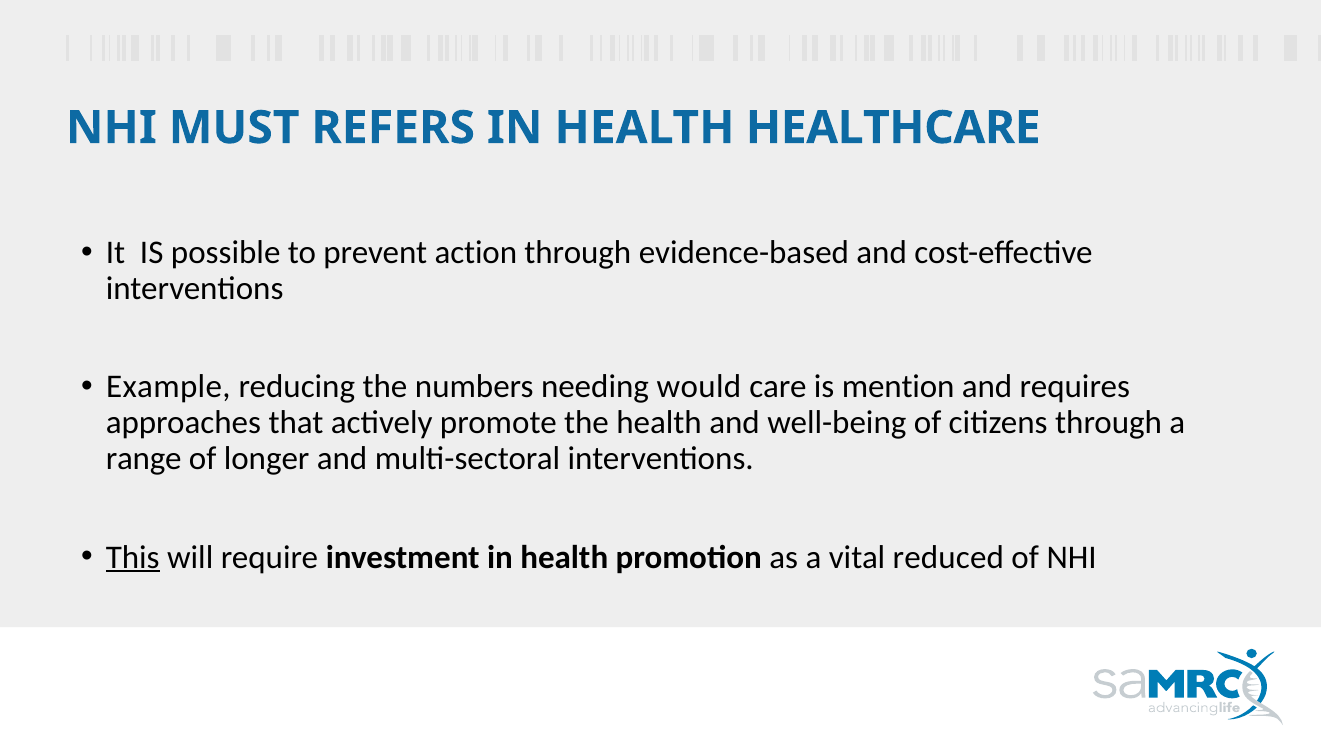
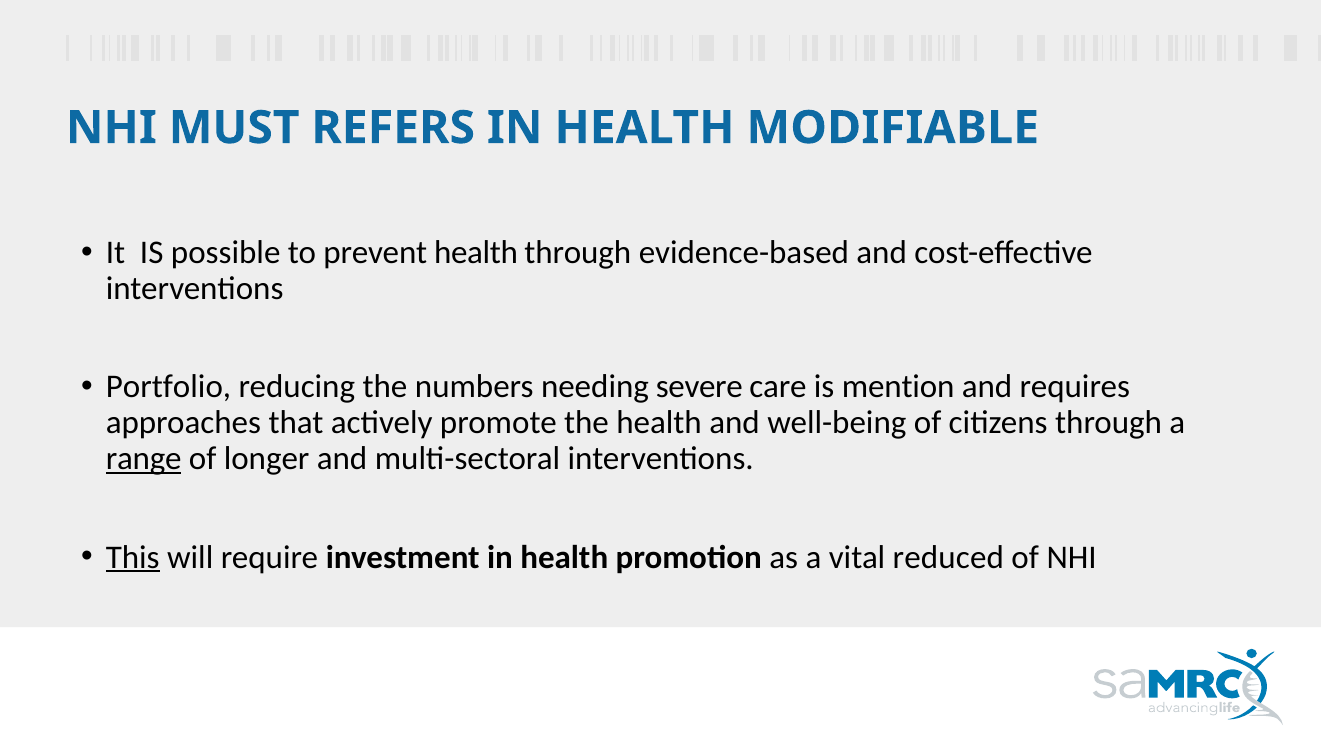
HEALTHCARE: HEALTHCARE -> MODIFIABLE
prevent action: action -> health
Example: Example -> Portfolio
would: would -> severe
range underline: none -> present
